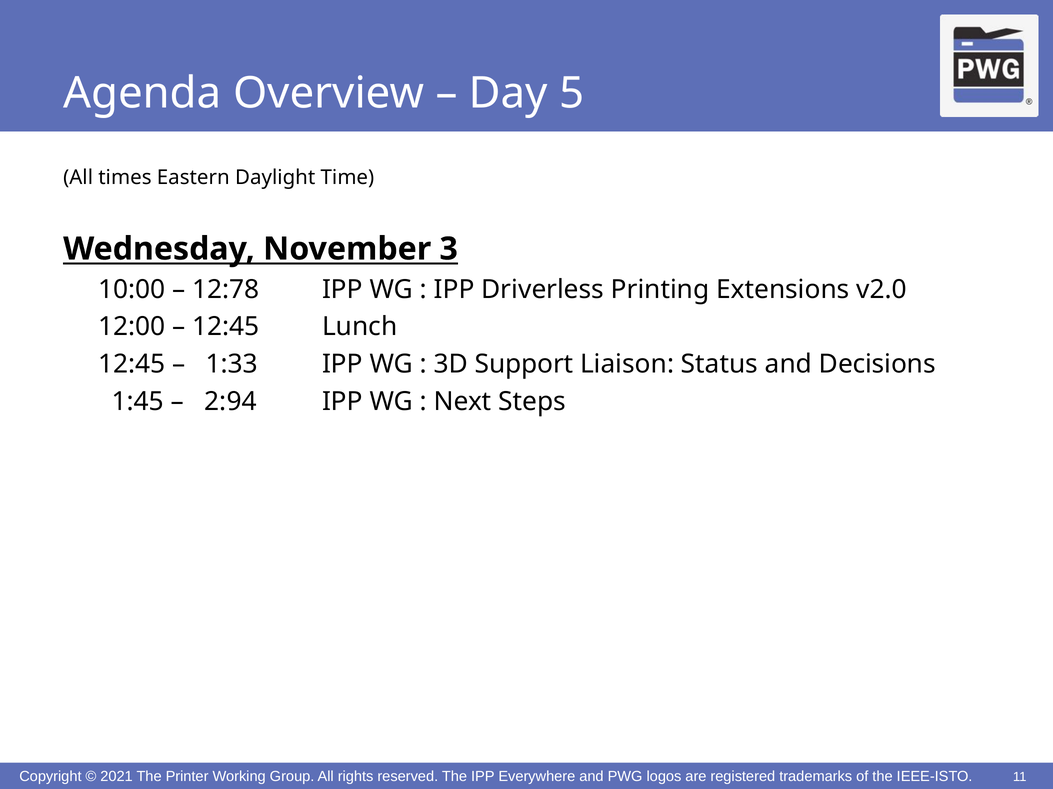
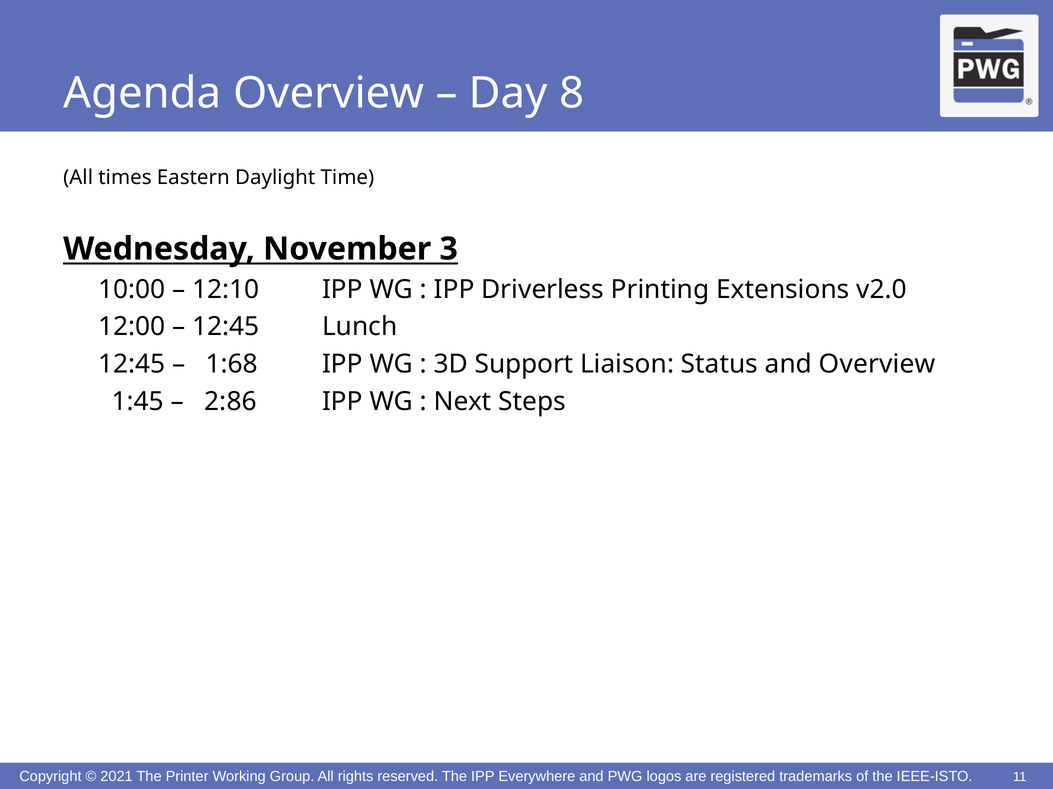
5: 5 -> 8
12:78: 12:78 -> 12:10
1:33: 1:33 -> 1:68
and Decisions: Decisions -> Overview
2:94: 2:94 -> 2:86
